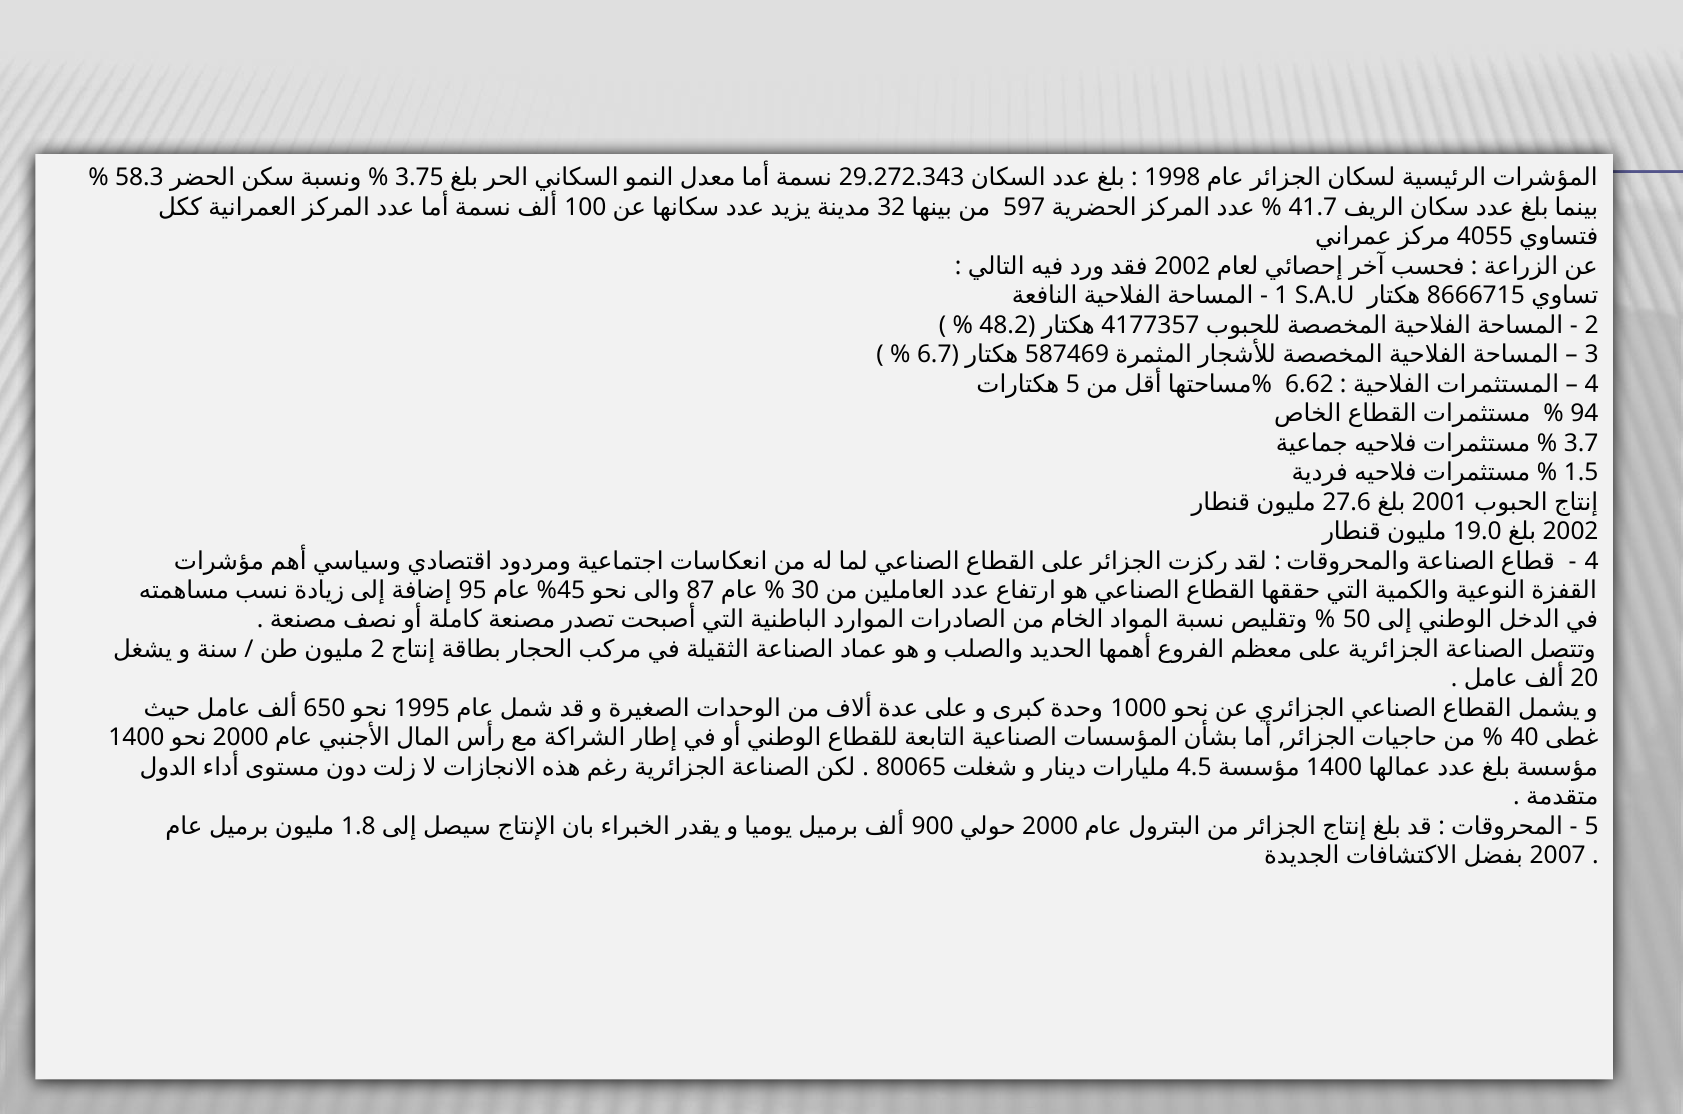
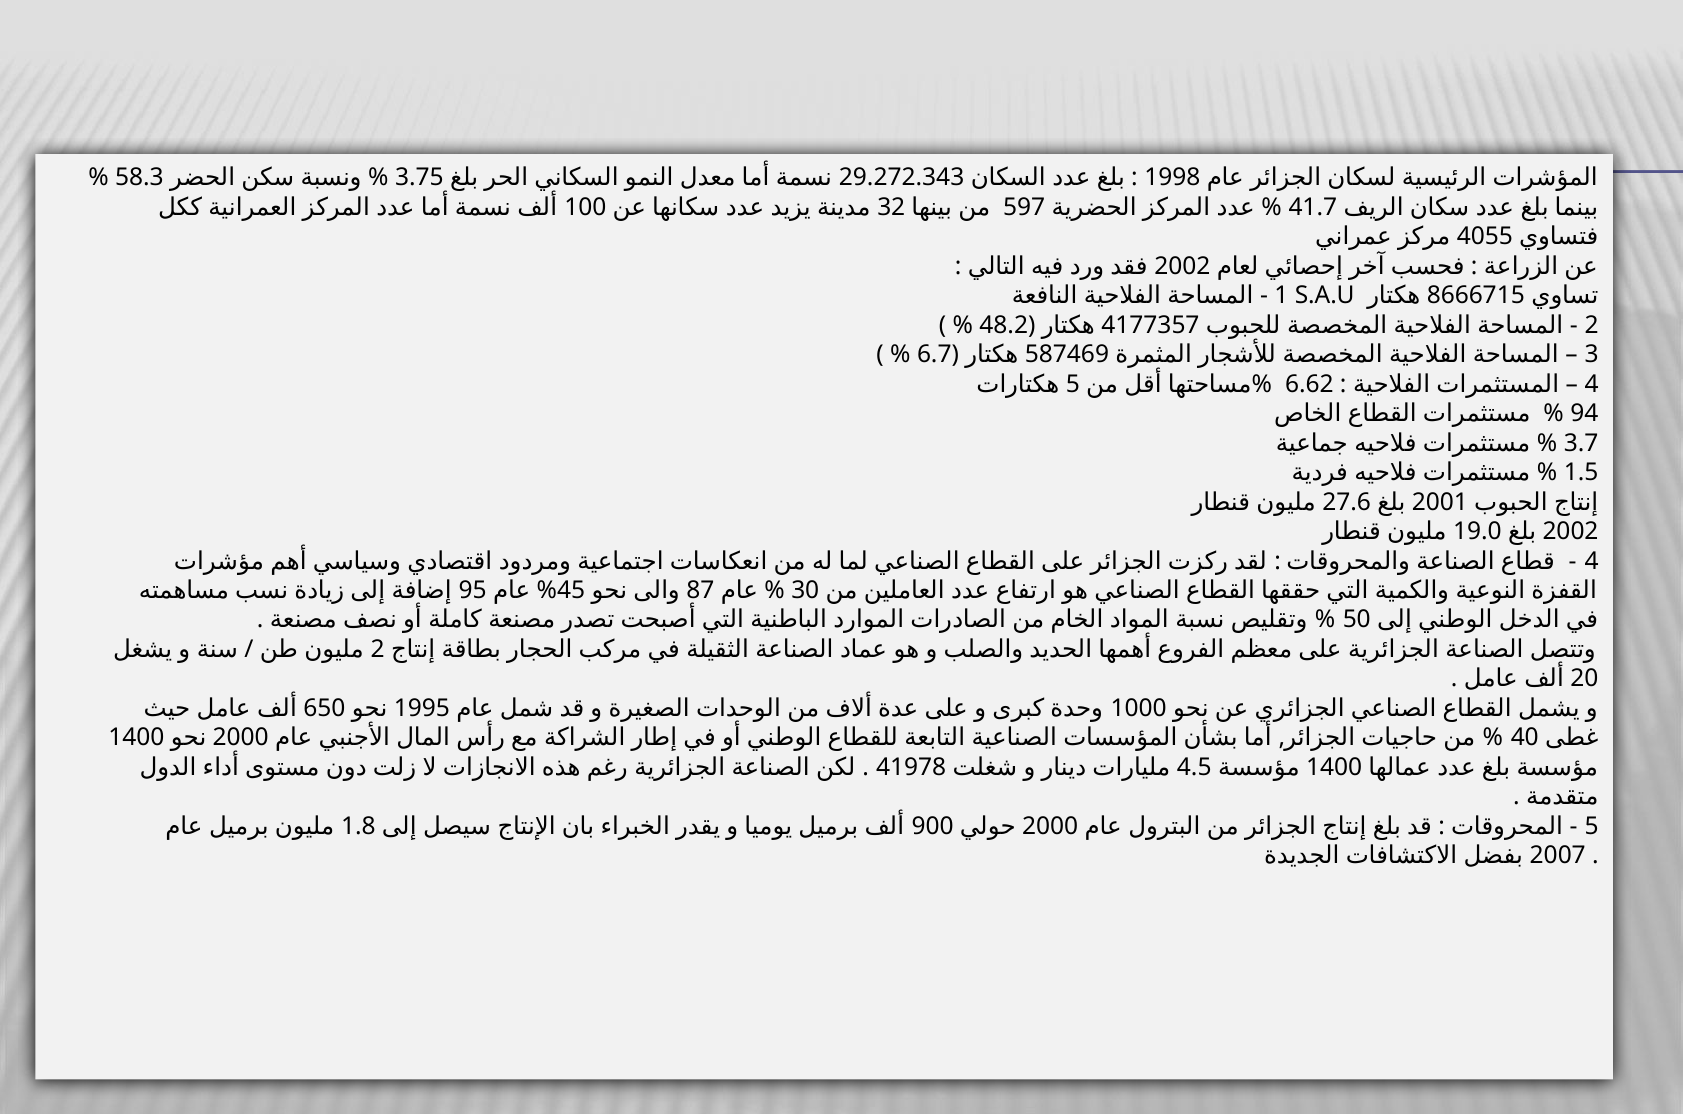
80065: 80065 -> 41978
